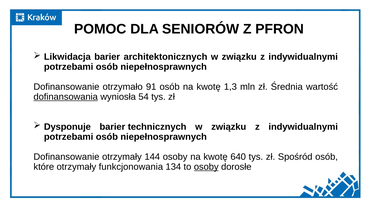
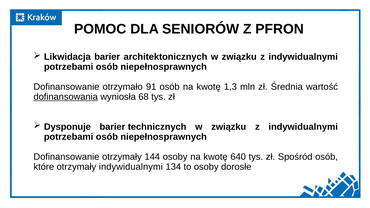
54: 54 -> 68
otrzymały funkcjonowania: funkcjonowania -> indywidualnymi
osoby at (206, 167) underline: present -> none
